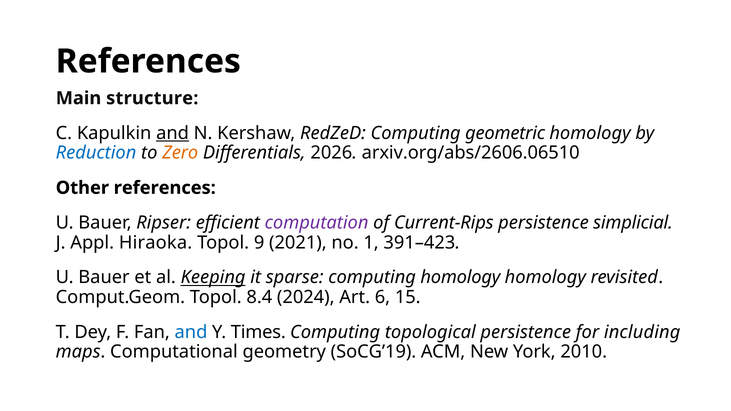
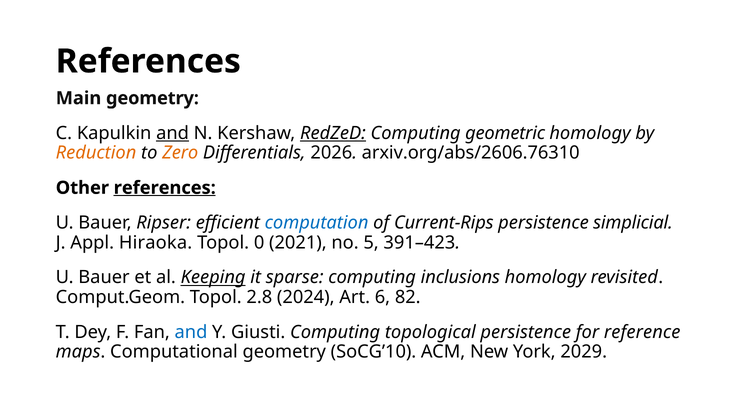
Main structure: structure -> geometry
RedZeD underline: none -> present
Reduction colour: blue -> orange
arxiv.org/abs/2606.06510: arxiv.org/abs/2606.06510 -> arxiv.org/abs/2606.76310
references at (165, 188) underline: none -> present
computation colour: purple -> blue
9: 9 -> 0
1: 1 -> 5
computing homology: homology -> inclusions
8.4: 8.4 -> 2.8
15: 15 -> 82
Times: Times -> Giusti
including: including -> reference
SoCG’19: SoCG’19 -> SoCG’10
2010: 2010 -> 2029
